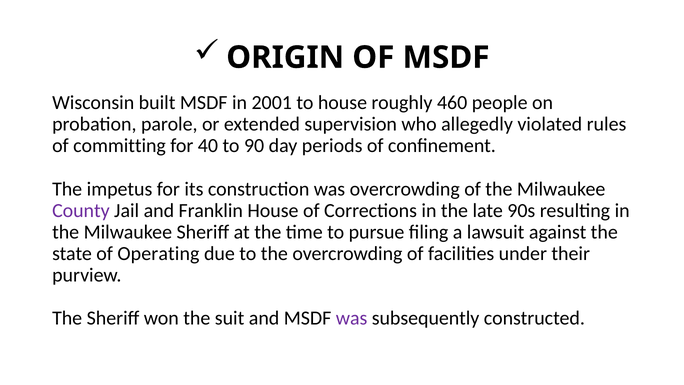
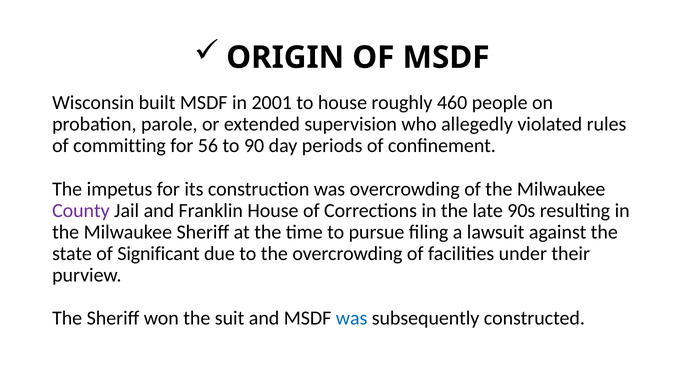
40: 40 -> 56
Operating: Operating -> Significant
was at (352, 318) colour: purple -> blue
